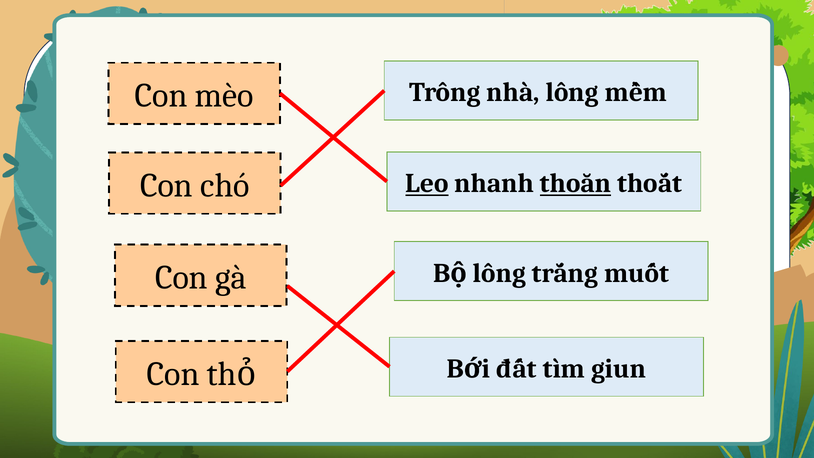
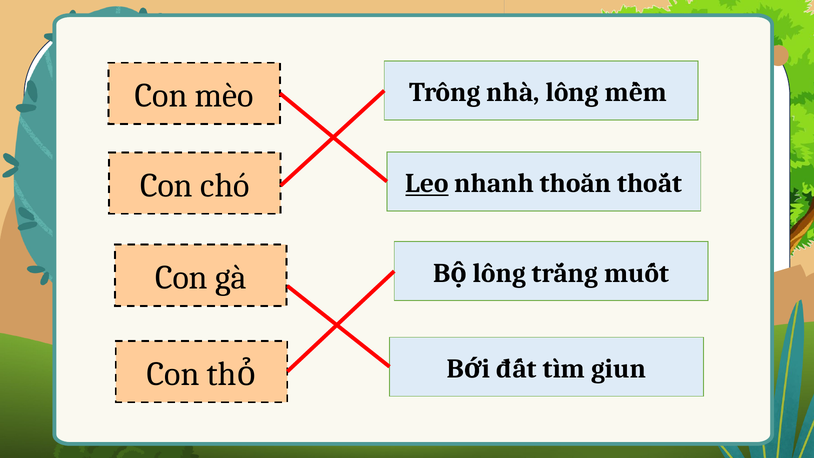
thoăn underline: present -> none
